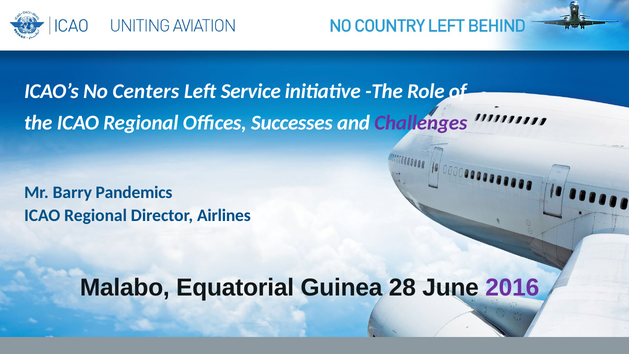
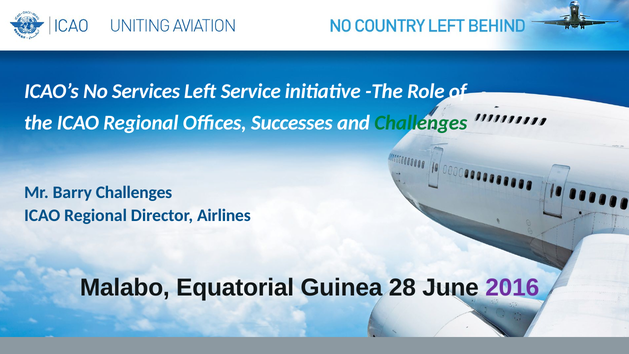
Centers: Centers -> Services
Challenges at (421, 123) colour: purple -> green
Barry Pandemics: Pandemics -> Challenges
